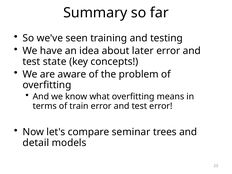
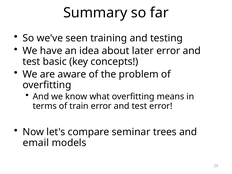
state: state -> basic
detail: detail -> email
